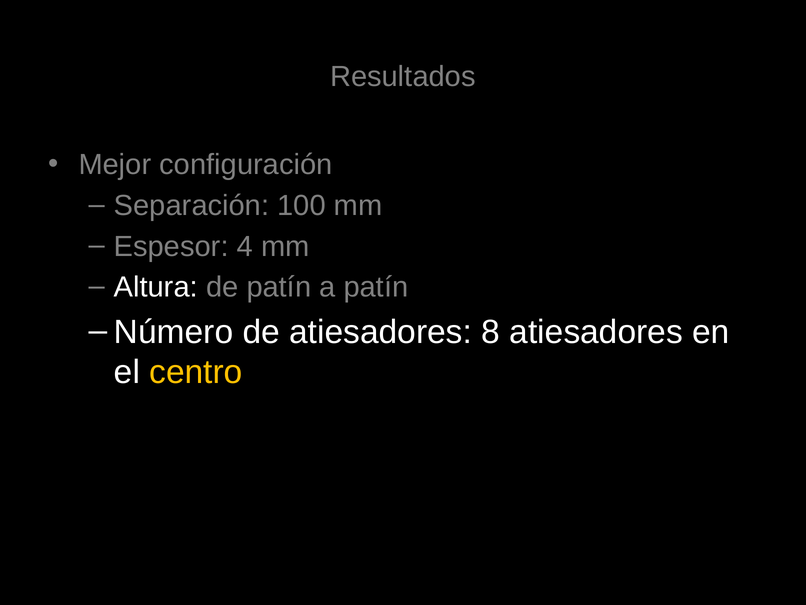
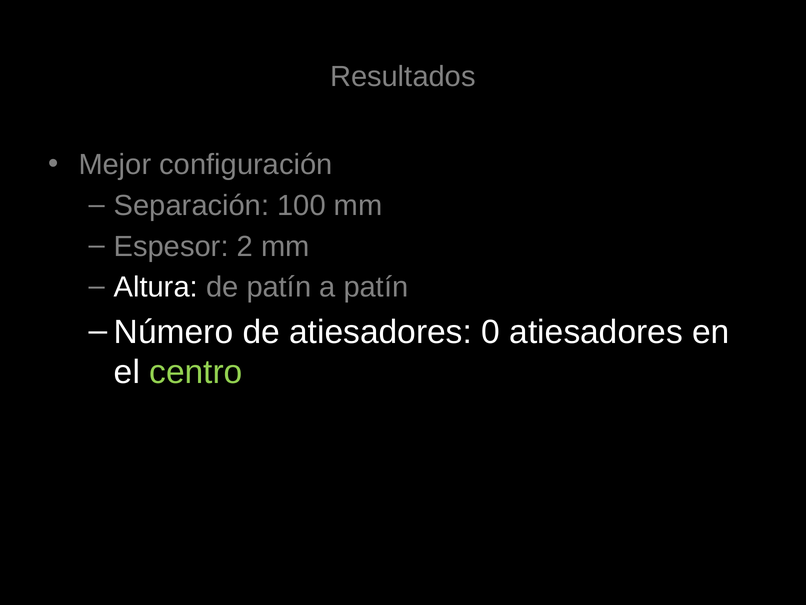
4: 4 -> 2
8: 8 -> 0
centro colour: yellow -> light green
